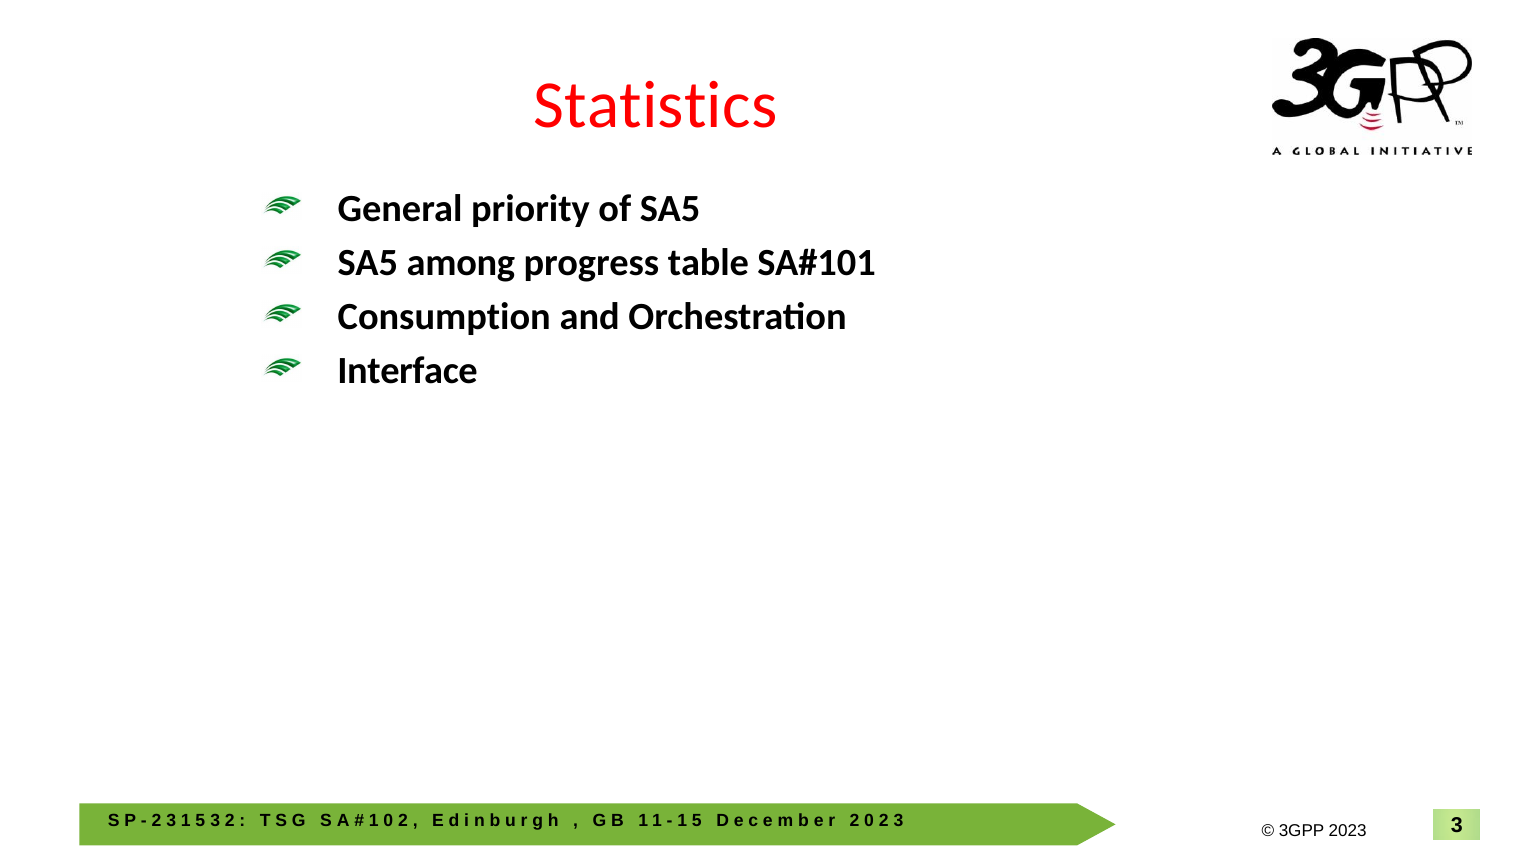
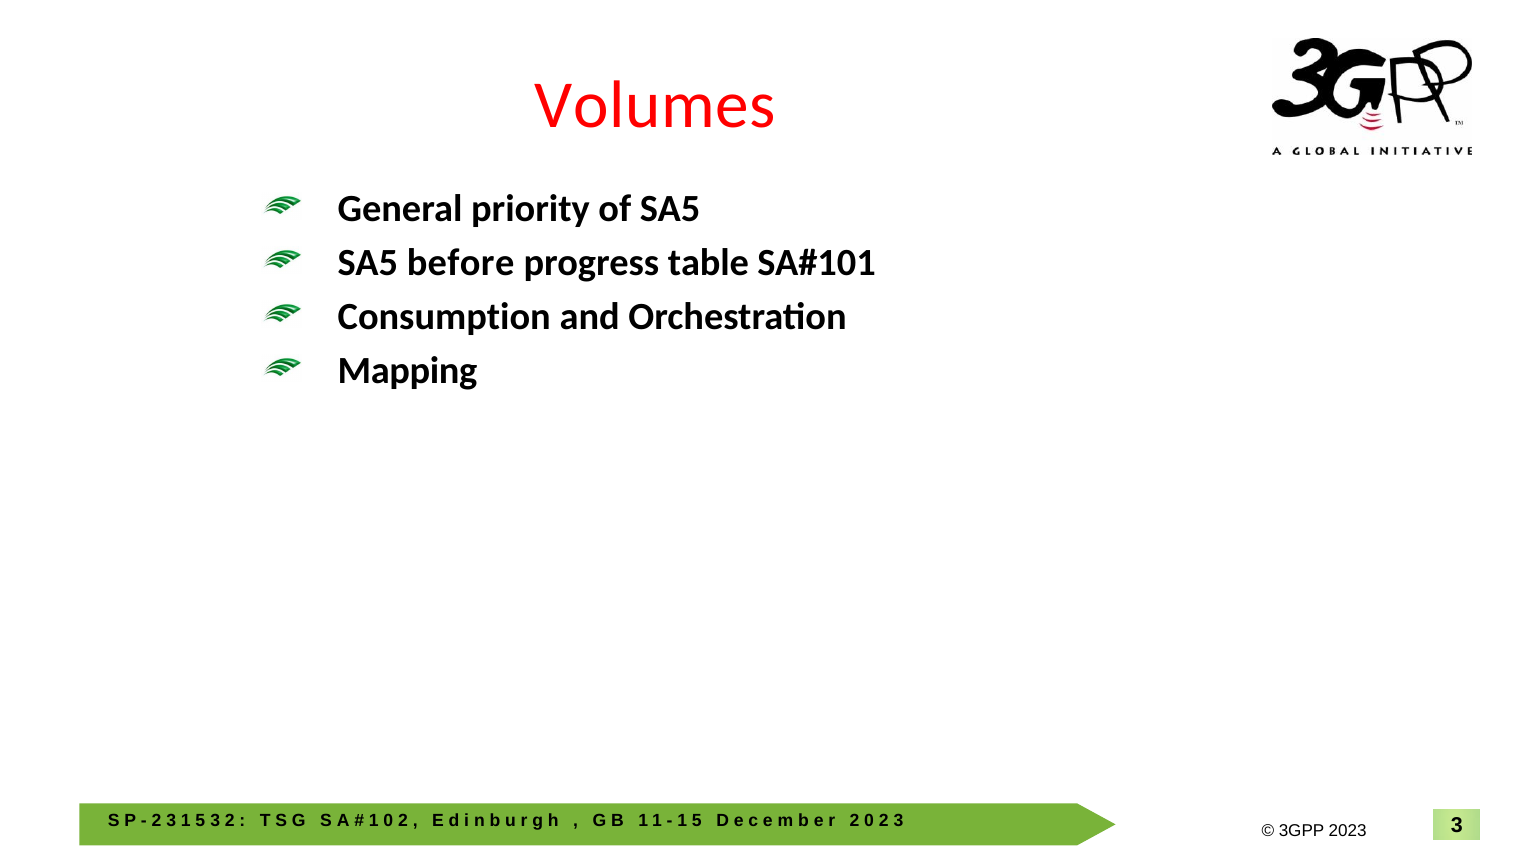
Statistics: Statistics -> Volumes
among: among -> before
Interface: Interface -> Mapping
